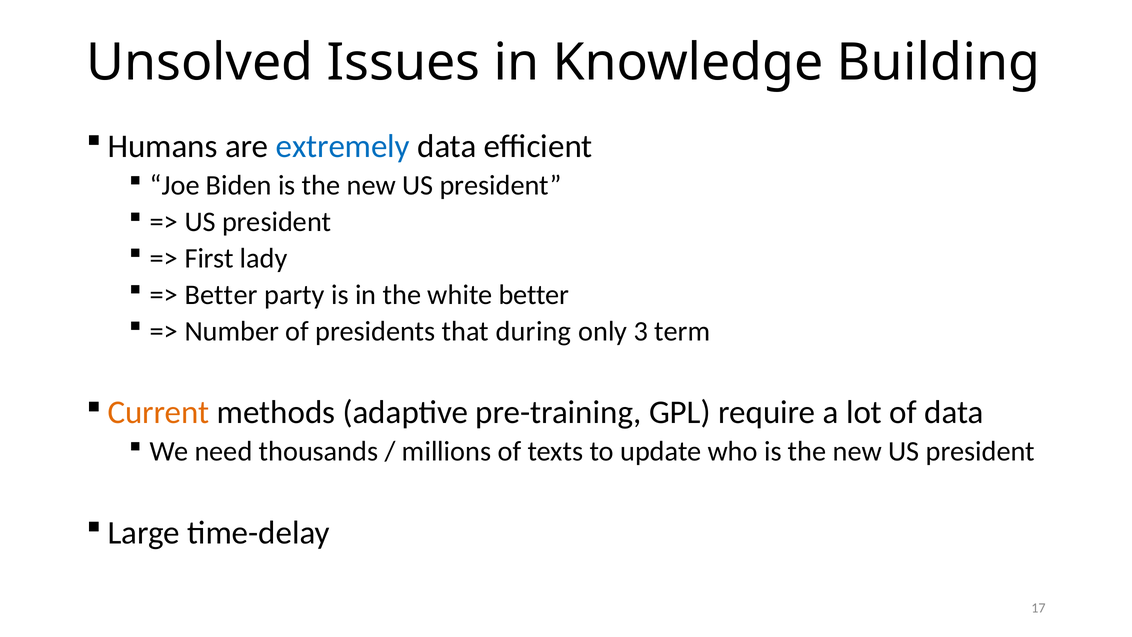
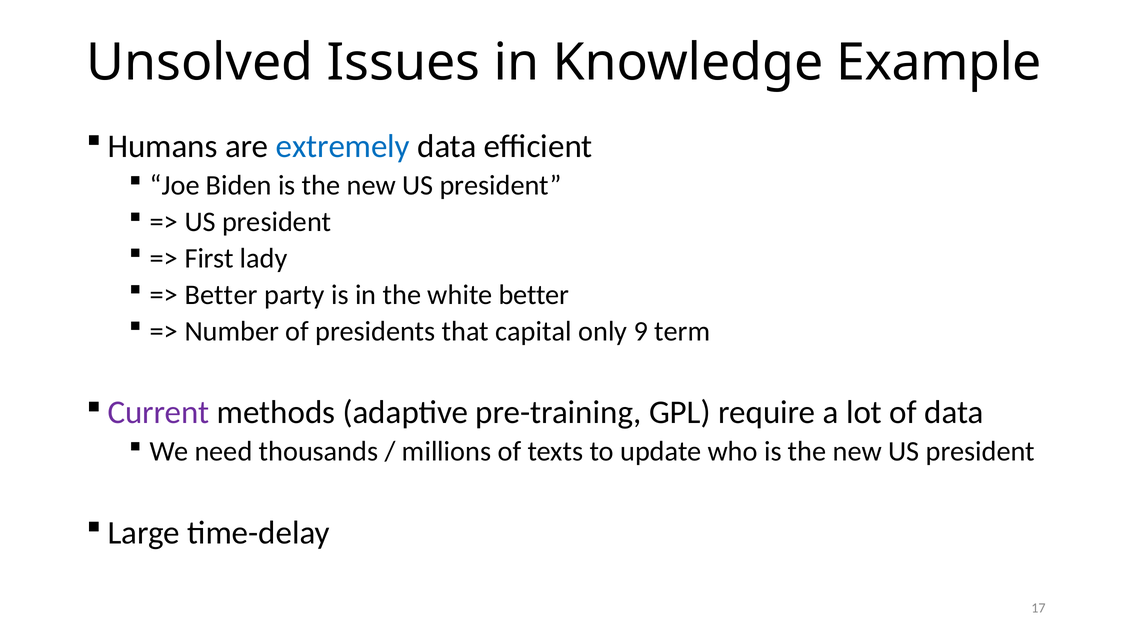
Building: Building -> Example
during: during -> capital
3: 3 -> 9
Current colour: orange -> purple
